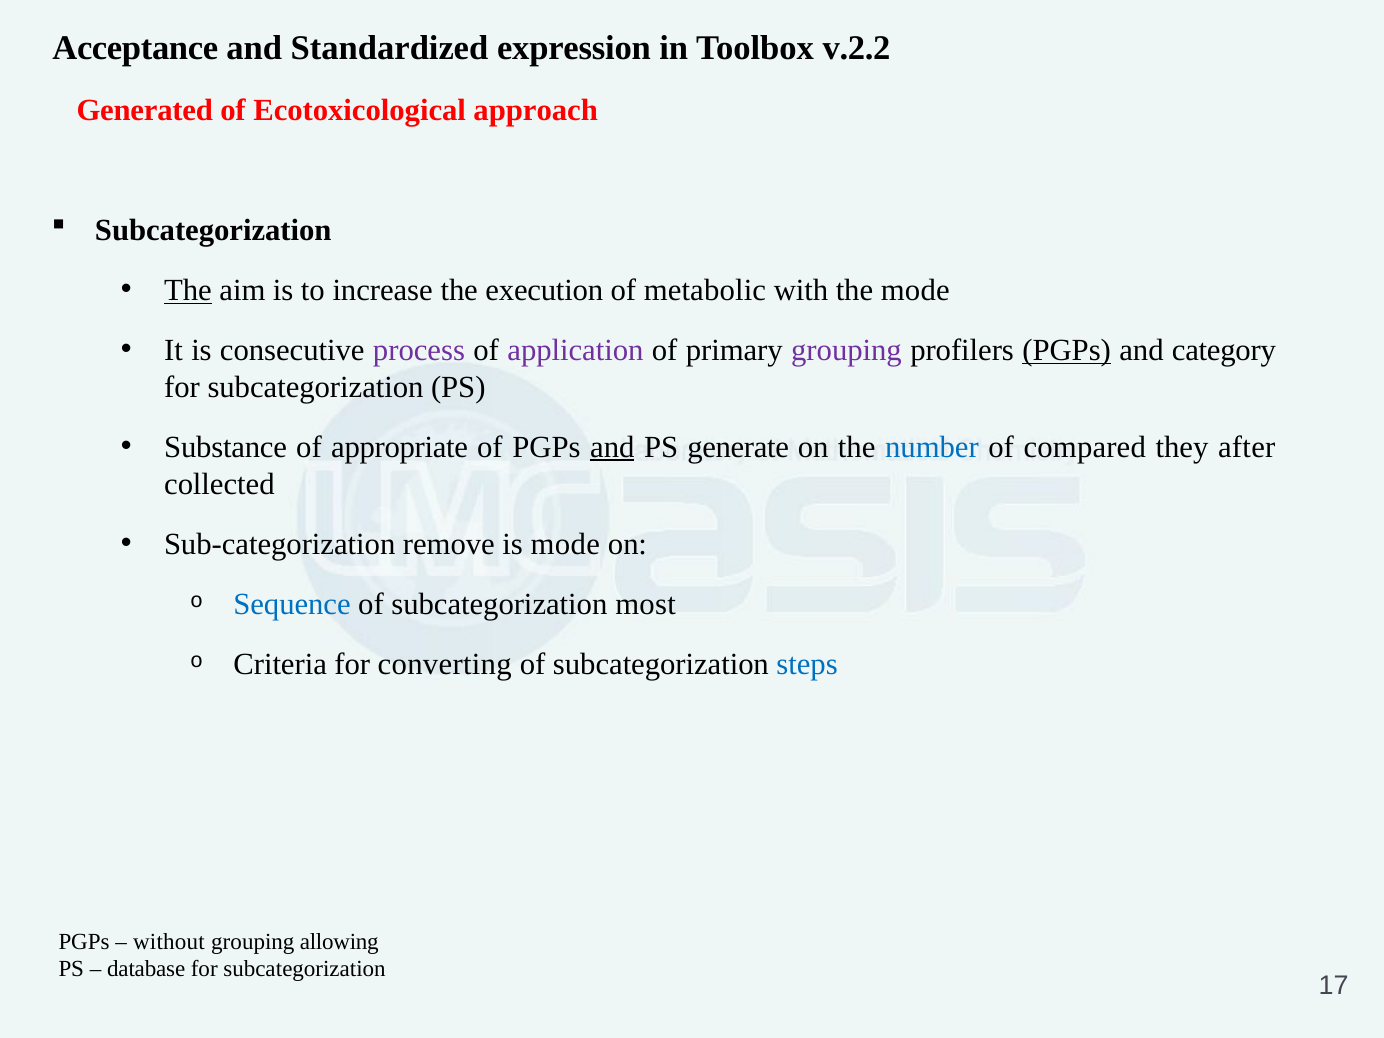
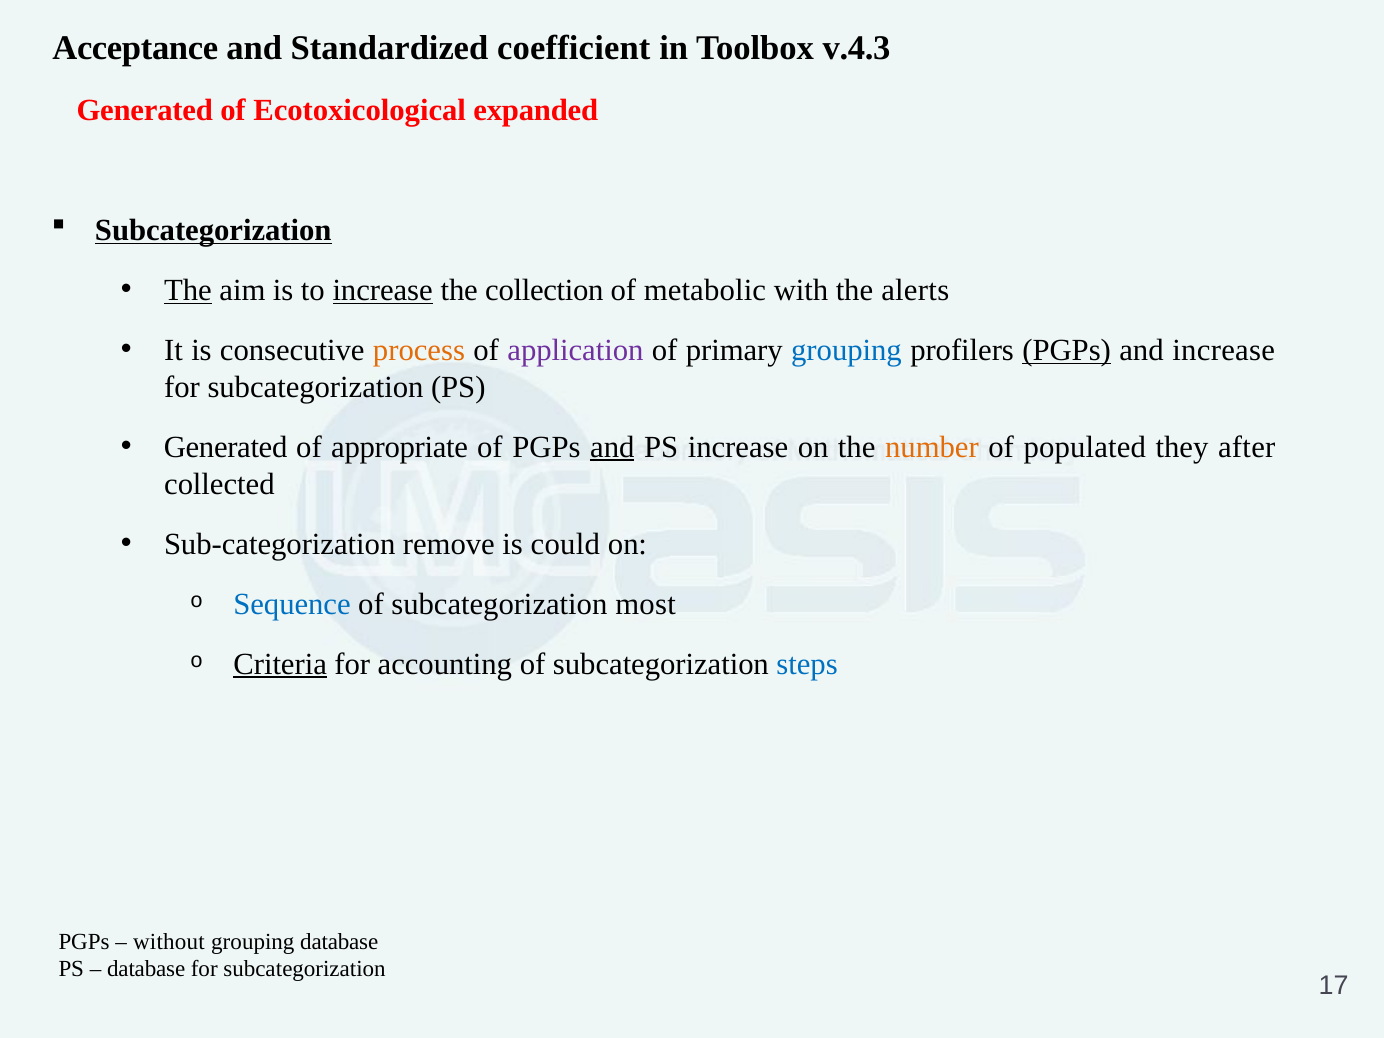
expression: expression -> coefficient
v.2.2: v.2.2 -> v.4.3
approach: approach -> expanded
Subcategorization at (213, 230) underline: none -> present
increase at (383, 290) underline: none -> present
execution: execution -> collection
the mode: mode -> alerts
process colour: purple -> orange
grouping at (846, 350) colour: purple -> blue
and category: category -> increase
Substance at (226, 447): Substance -> Generated
PS generate: generate -> increase
number colour: blue -> orange
compared: compared -> populated
is mode: mode -> could
Criteria underline: none -> present
converting: converting -> accounting
grouping allowing: allowing -> database
